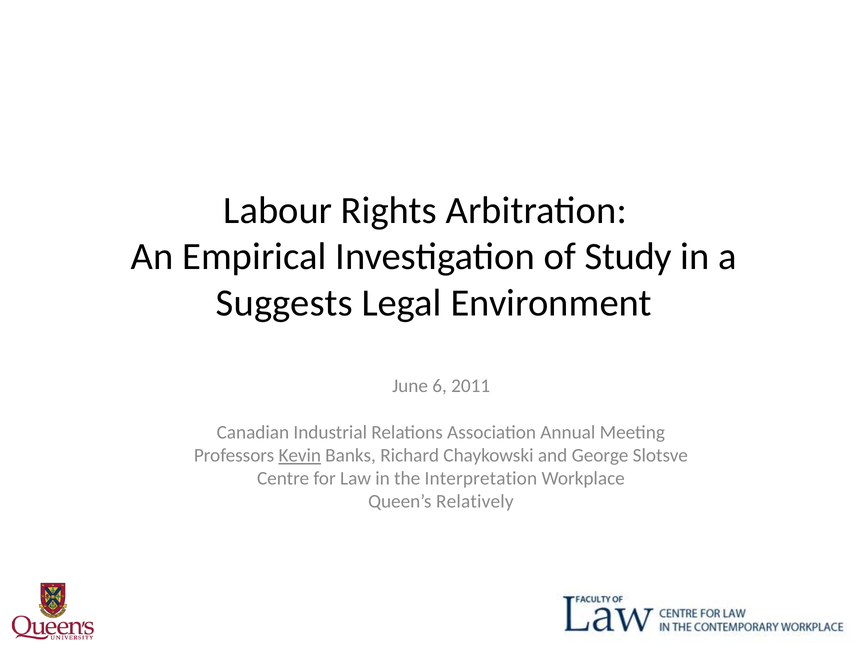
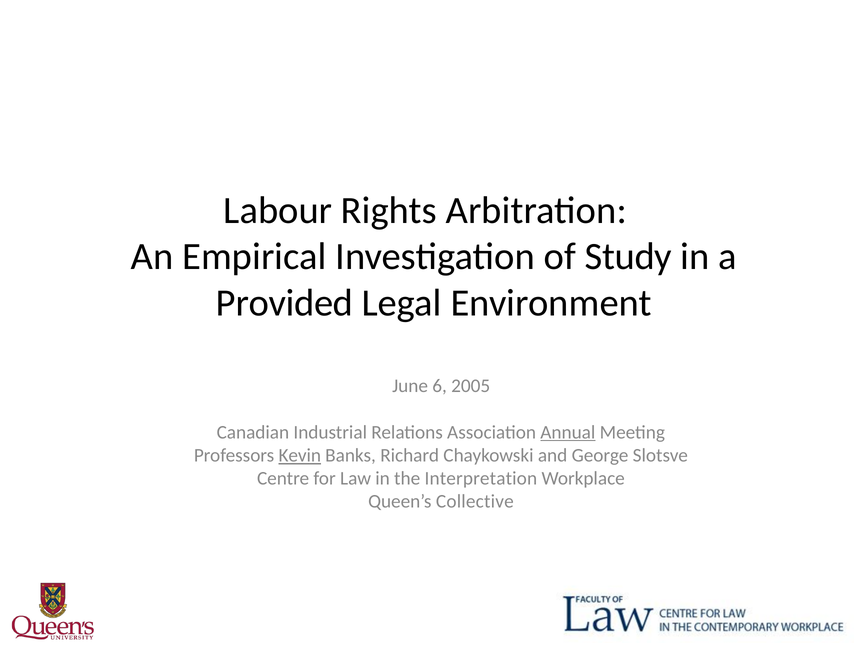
Suggests: Suggests -> Provided
2011: 2011 -> 2005
Annual underline: none -> present
Relatively: Relatively -> Collective
